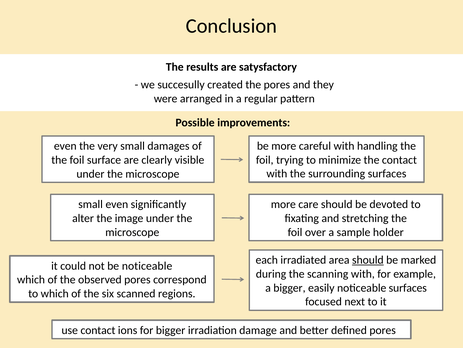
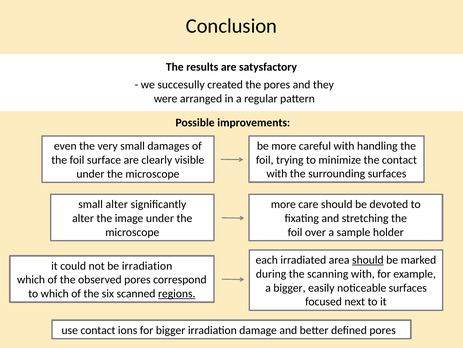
small even: even -> alter
be noticeable: noticeable -> irradiation
regions underline: none -> present
